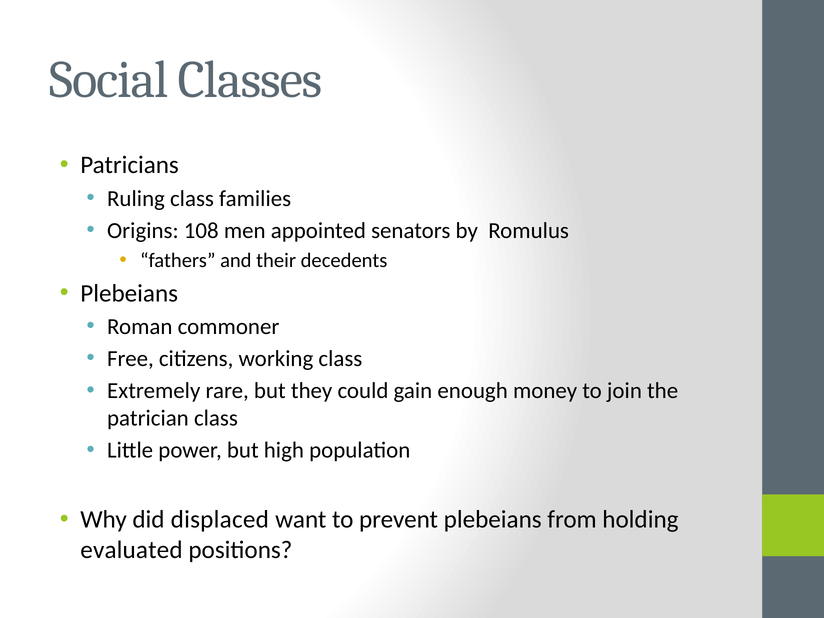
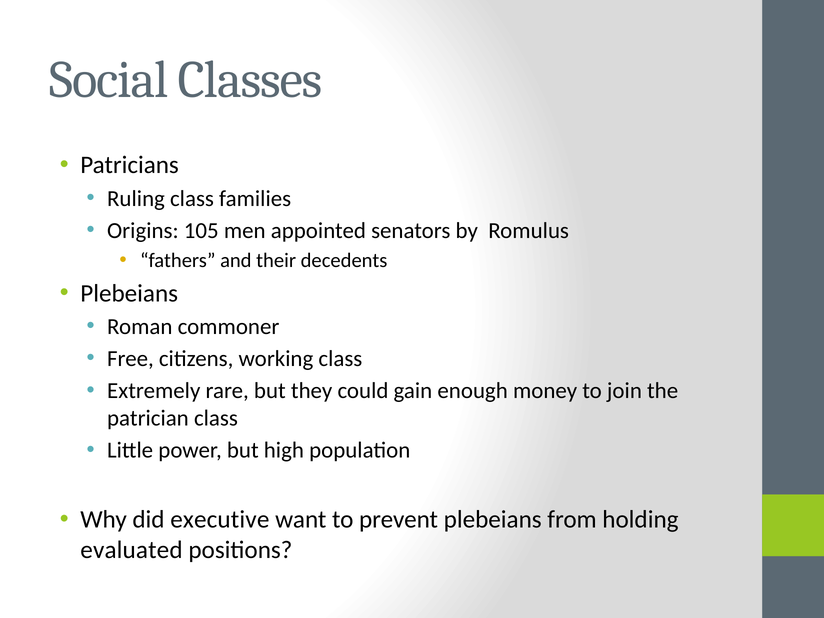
108: 108 -> 105
displaced: displaced -> executive
